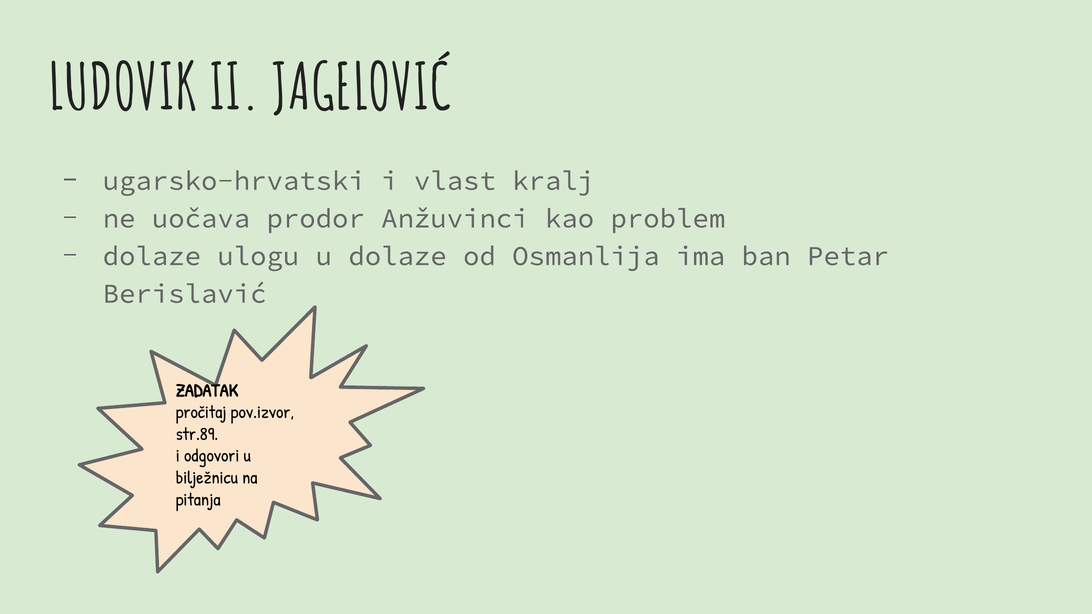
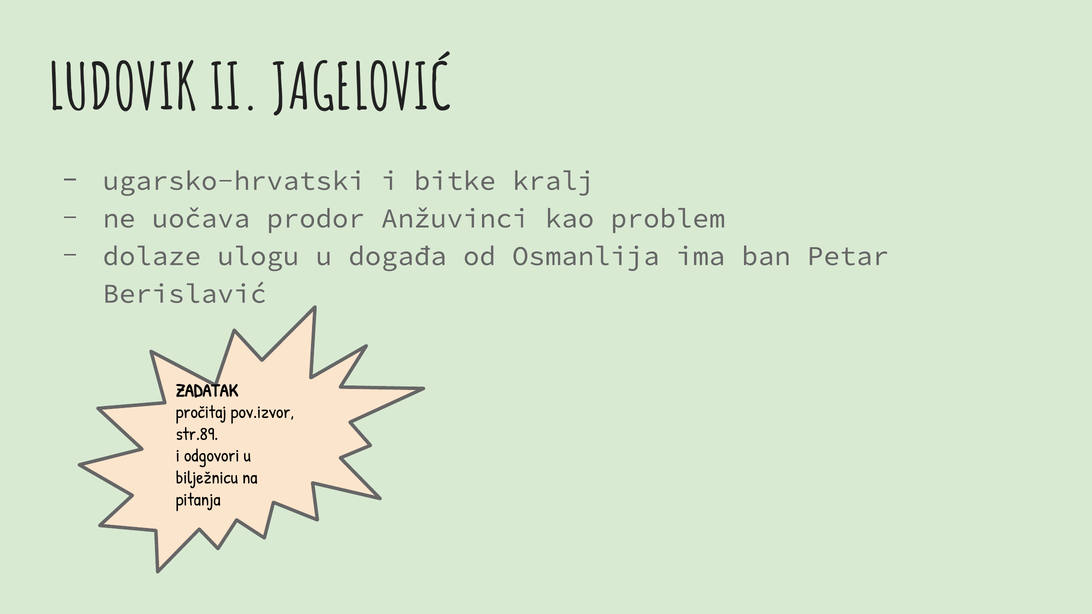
vlast: vlast -> bitke
u dolaze: dolaze -> događa
